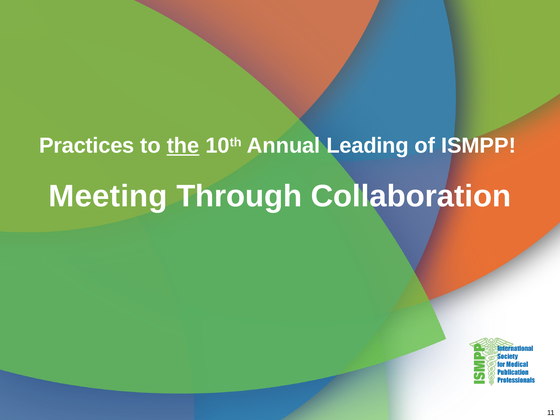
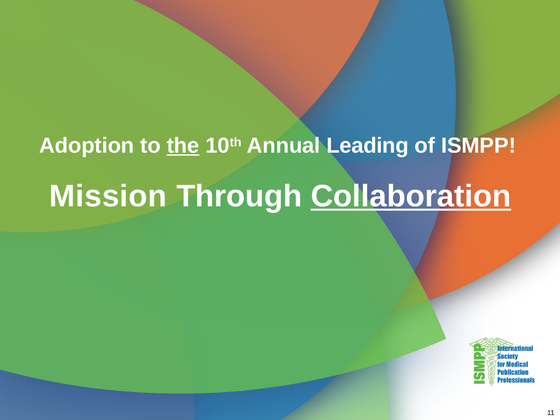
Practices: Practices -> Adoption
Meeting: Meeting -> Mission
Collaboration underline: none -> present
